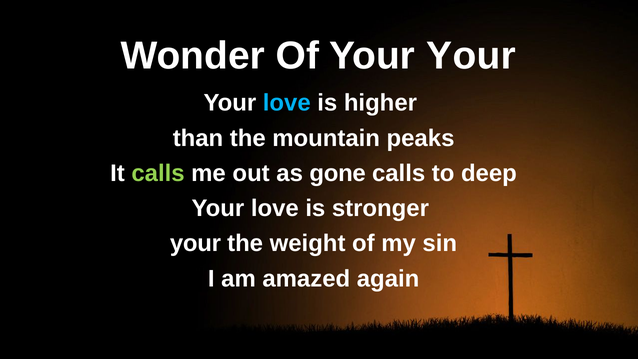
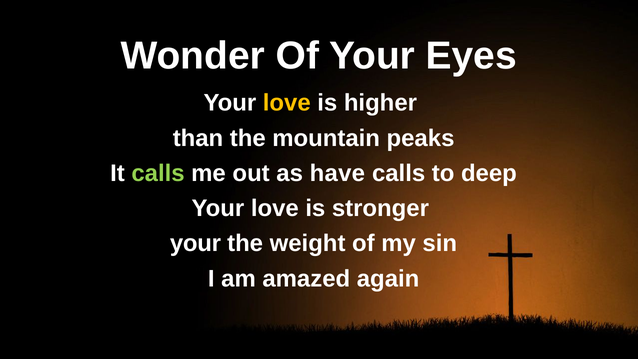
Of Your Your: Your -> Eyes
love at (287, 103) colour: light blue -> yellow
gone: gone -> have
